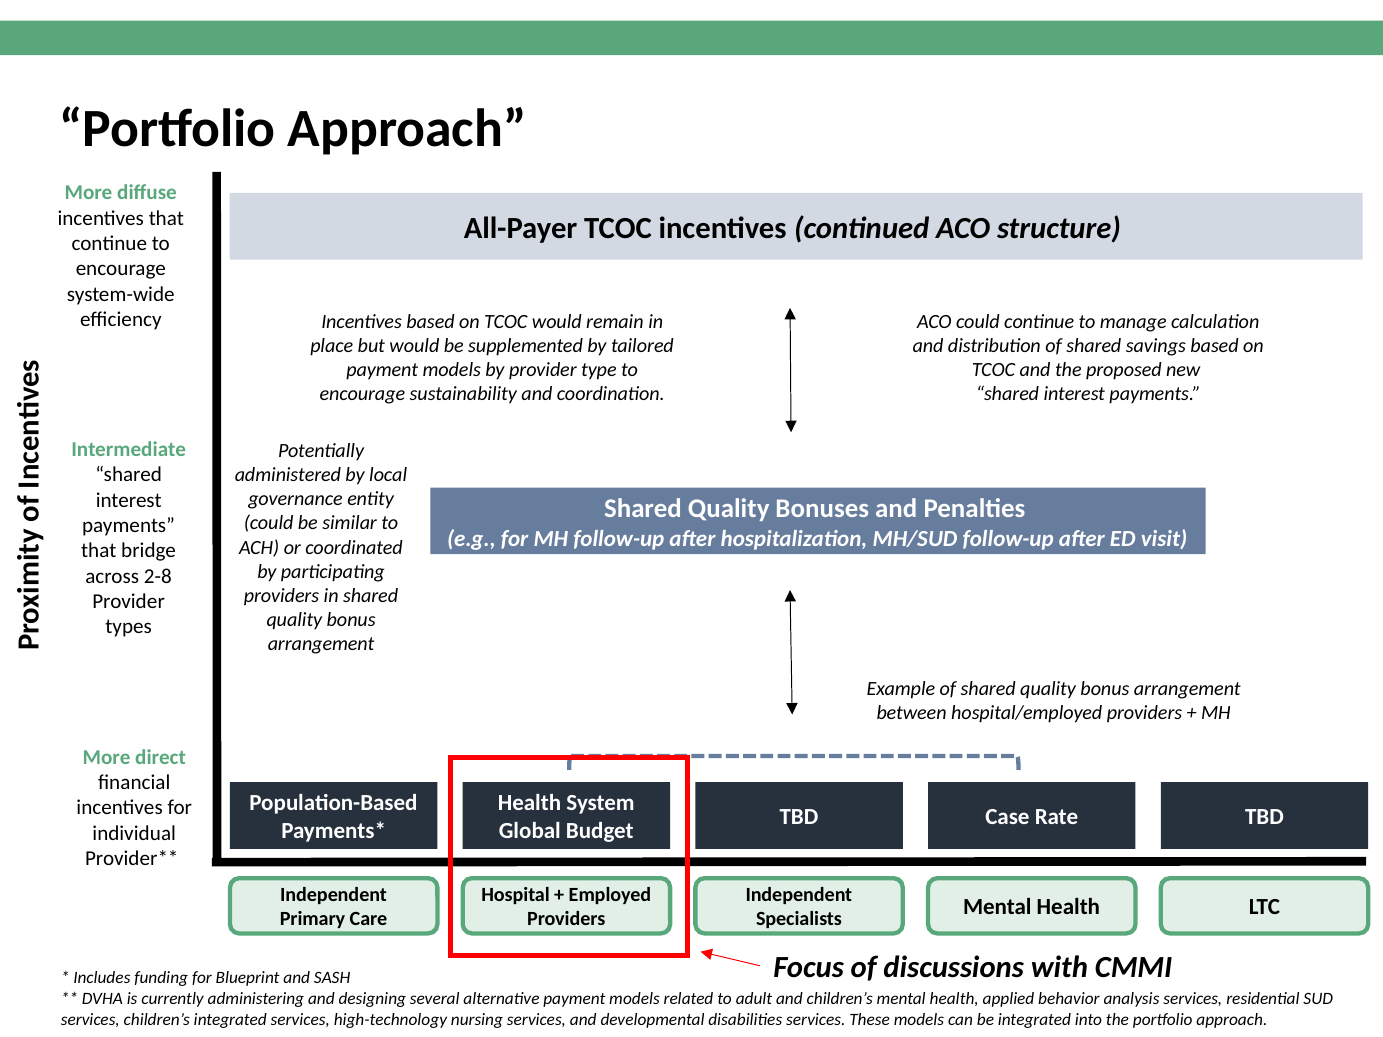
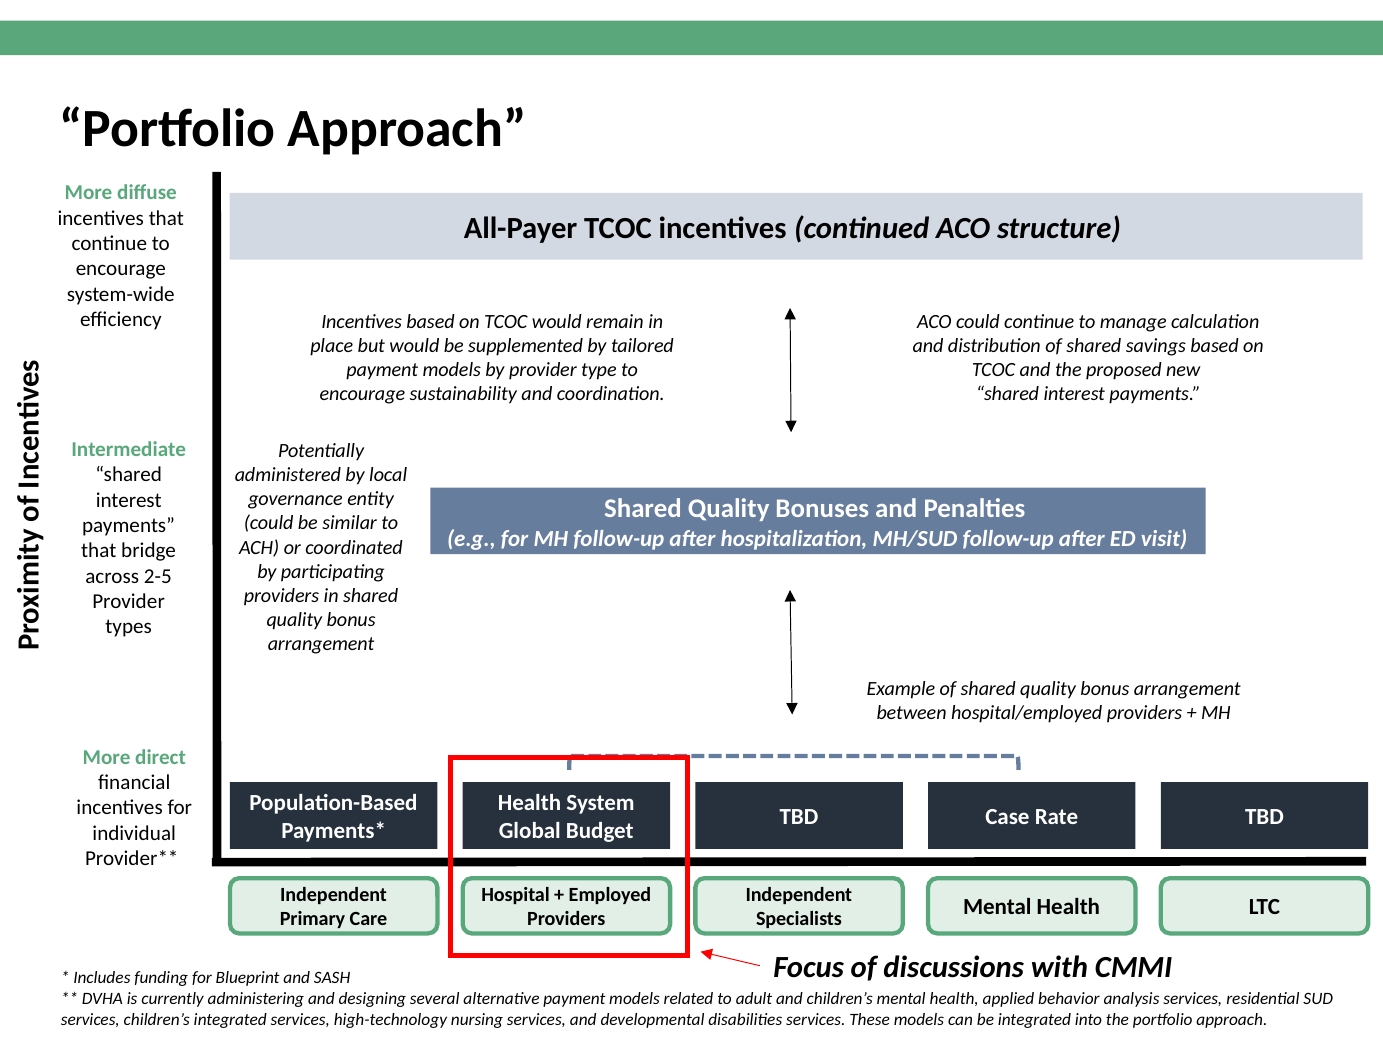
2-8: 2-8 -> 2-5
